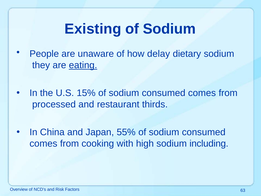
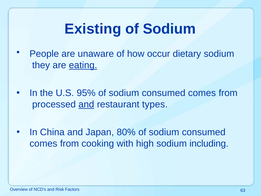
delay: delay -> occur
15%: 15% -> 95%
and at (86, 104) underline: none -> present
thirds: thirds -> types
55%: 55% -> 80%
